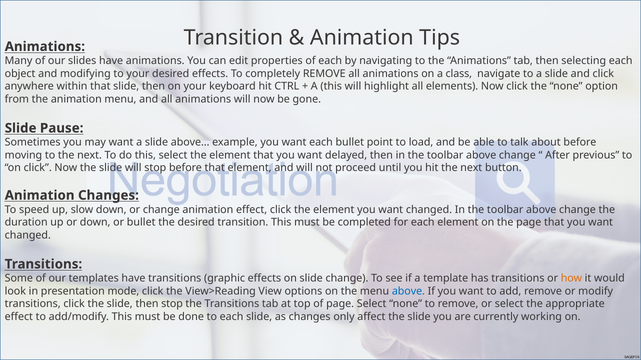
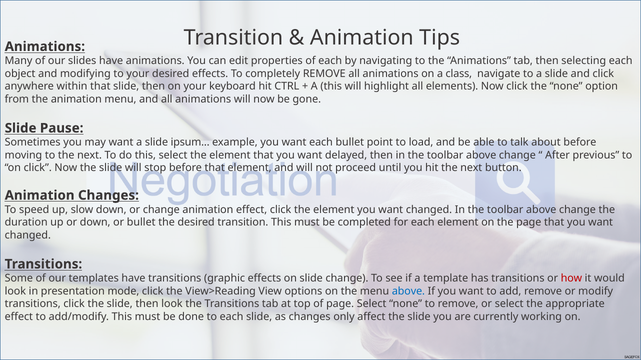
above…: above… -> ipsum…
how colour: orange -> red
then stop: stop -> look
